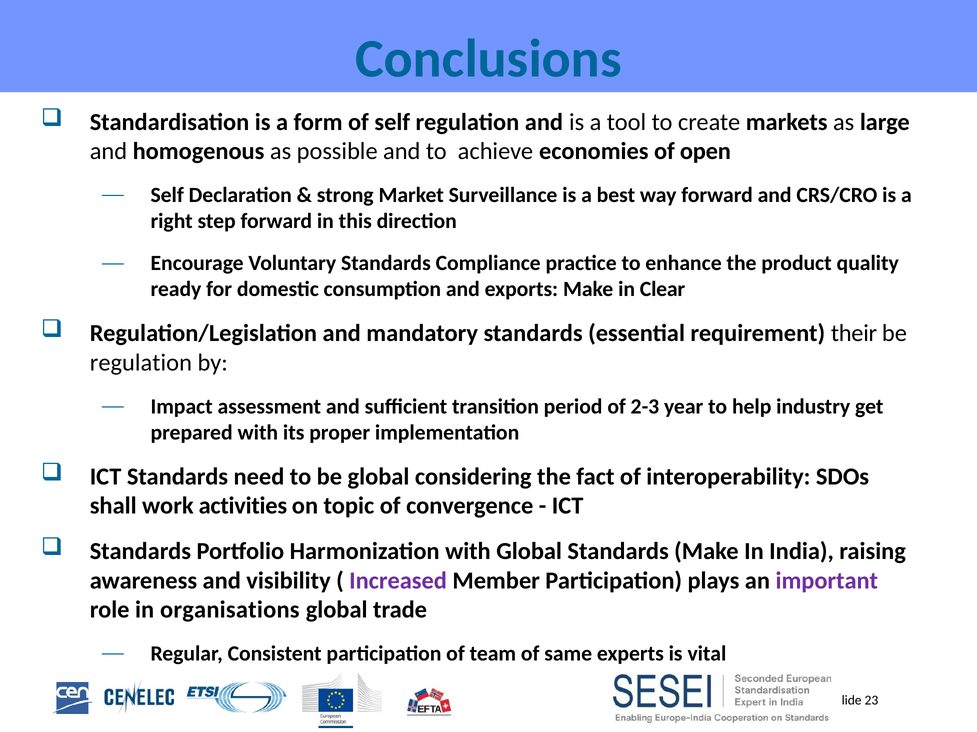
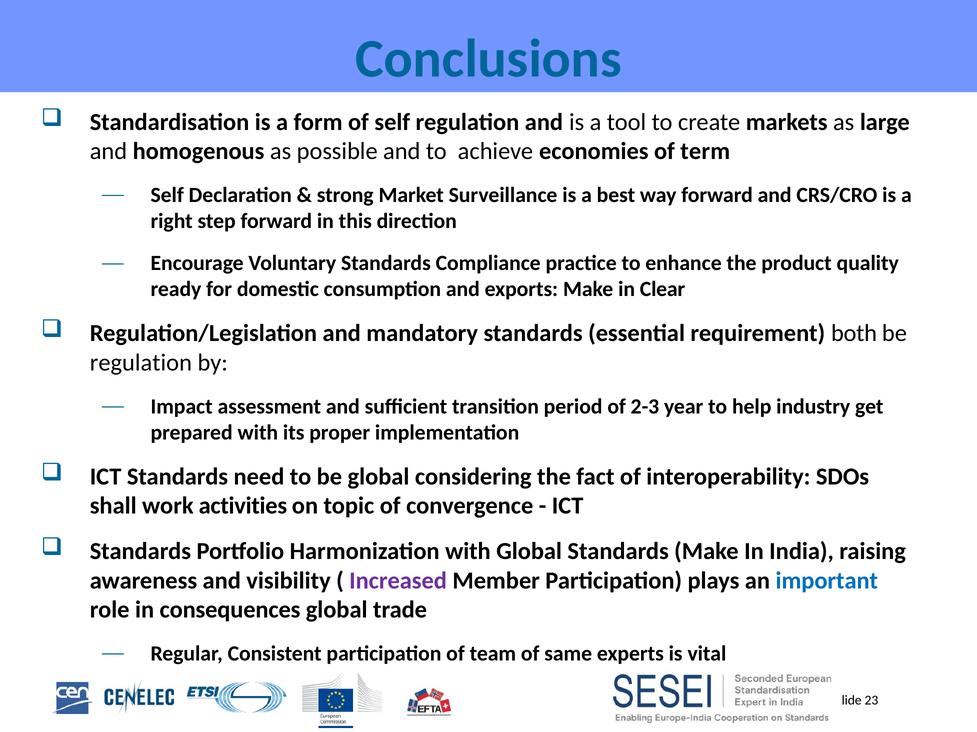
open: open -> term
their: their -> both
important colour: purple -> blue
organisations: organisations -> consequences
